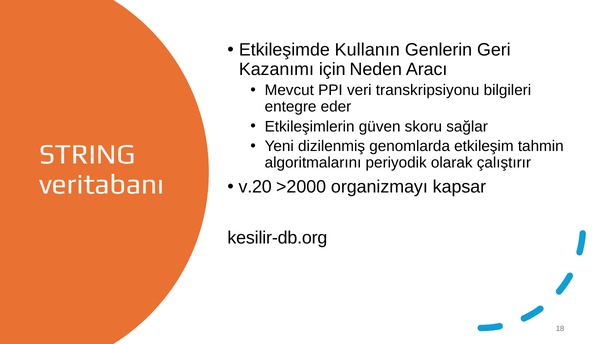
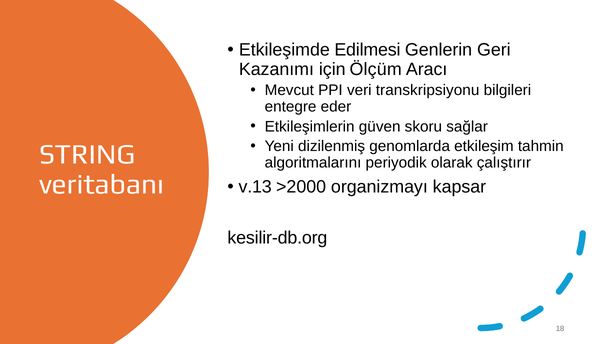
Kullanın: Kullanın -> Edilmesi
Neden: Neden -> Ölçüm
v.20: v.20 -> v.13
